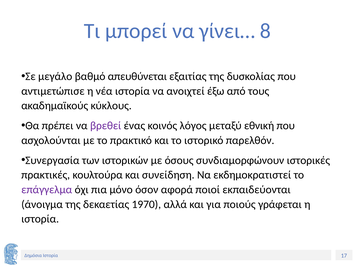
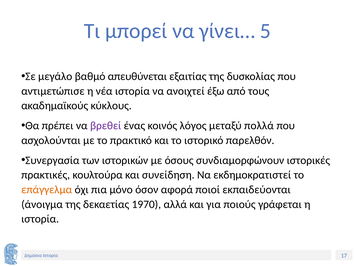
8: 8 -> 5
εθνική: εθνική -> πολλά
επάγγελμα colour: purple -> orange
